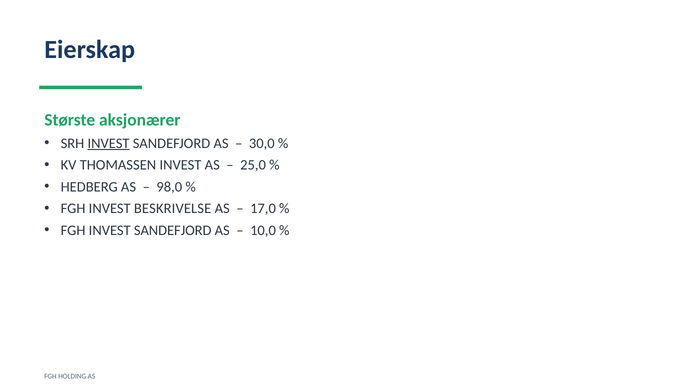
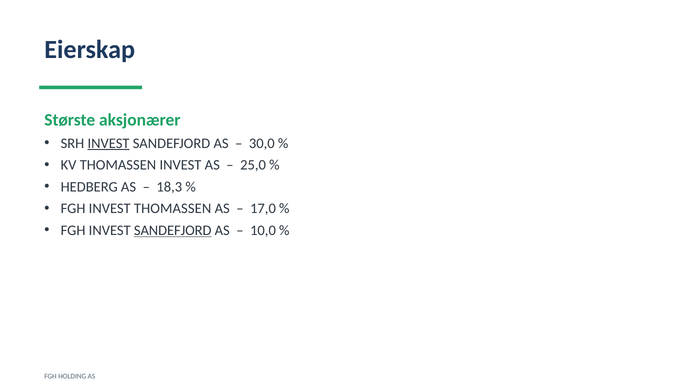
98,0: 98,0 -> 18,3
INVEST BESKRIVELSE: BESKRIVELSE -> THOMASSEN
SANDEFJORD at (173, 231) underline: none -> present
